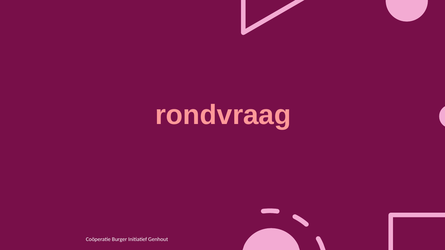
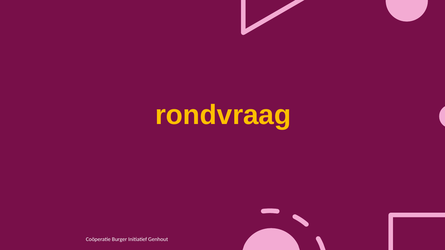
rondvraag colour: pink -> yellow
